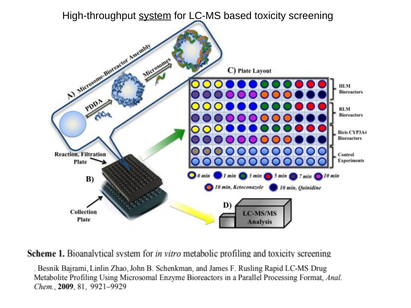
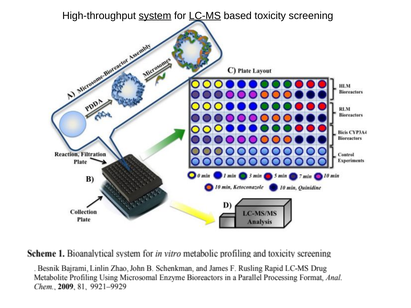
LC-MS underline: none -> present
